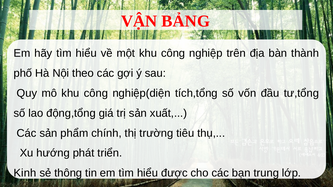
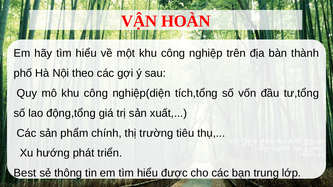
BẢNG: BẢNG -> HOÀN
Kinh: Kinh -> Best
